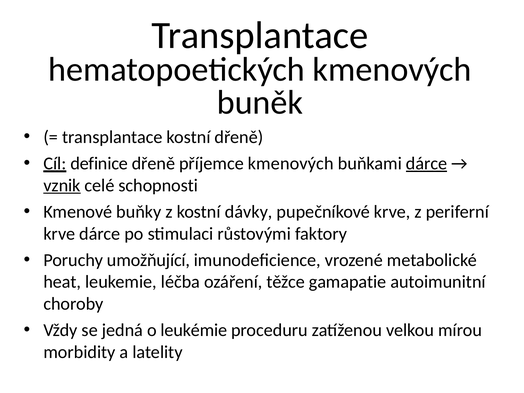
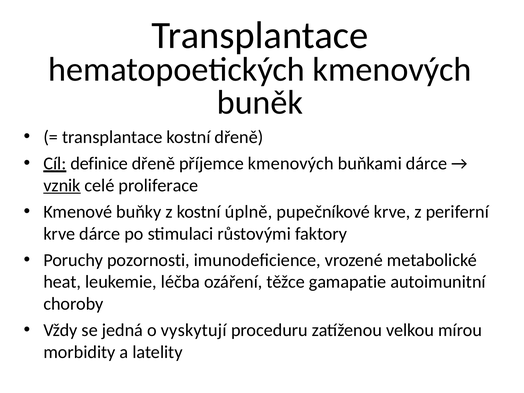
dárce at (427, 164) underline: present -> none
schopnosti: schopnosti -> proliferace
dávky: dávky -> úplně
umožňující: umožňující -> pozornosti
leukémie: leukémie -> vyskytují
